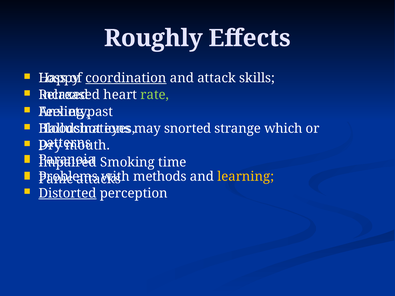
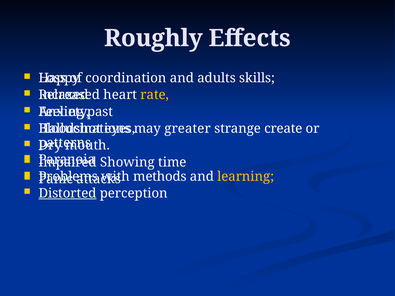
coordination underline: present -> none
attack: attack -> adults
rate colour: light green -> yellow
snorted: snorted -> greater
which: which -> create
Smoking: Smoking -> Showing
